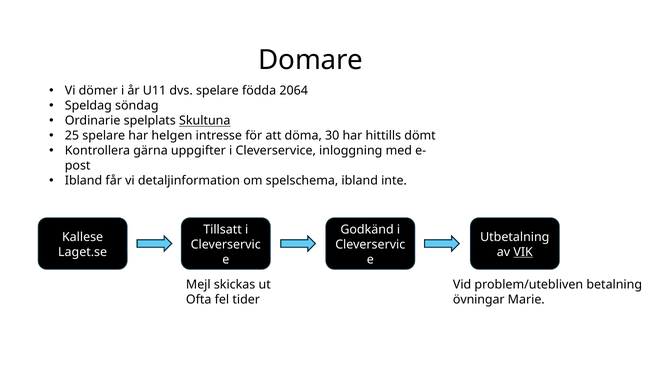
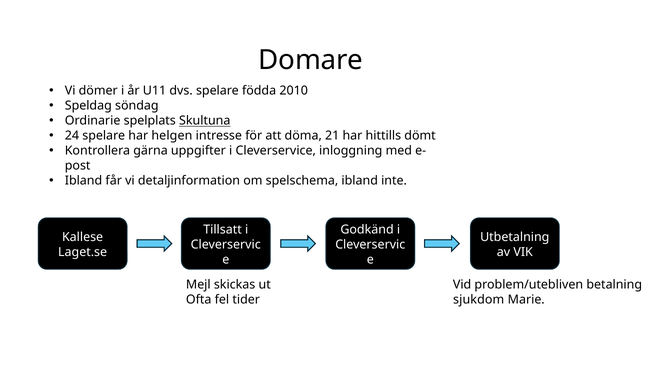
2064: 2064 -> 2010
25: 25 -> 24
30: 30 -> 21
VIK underline: present -> none
övningar: övningar -> sjukdom
